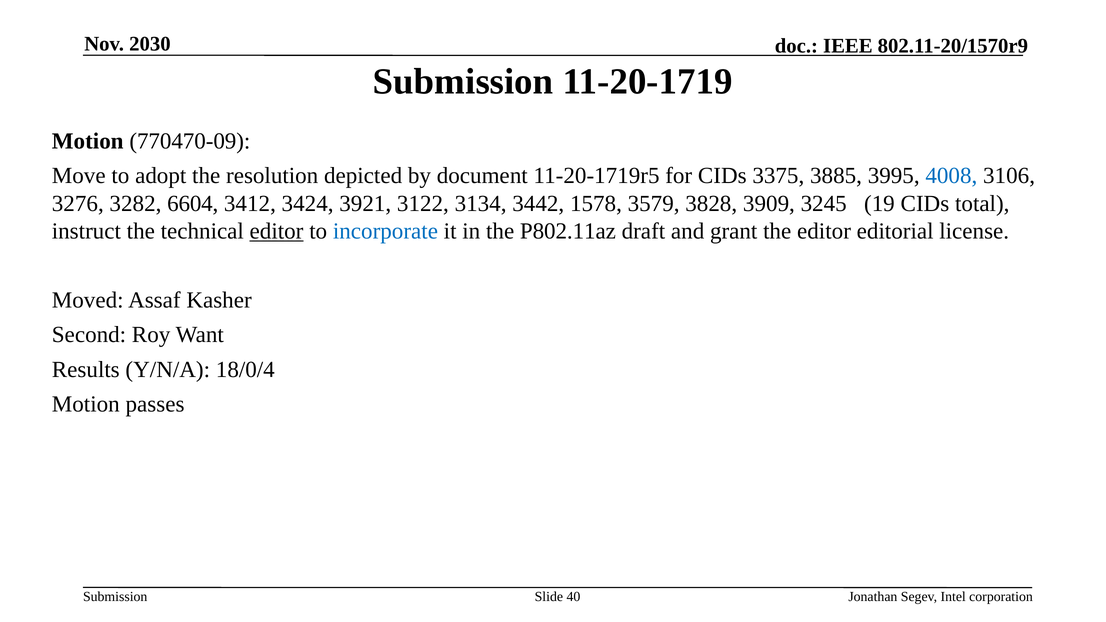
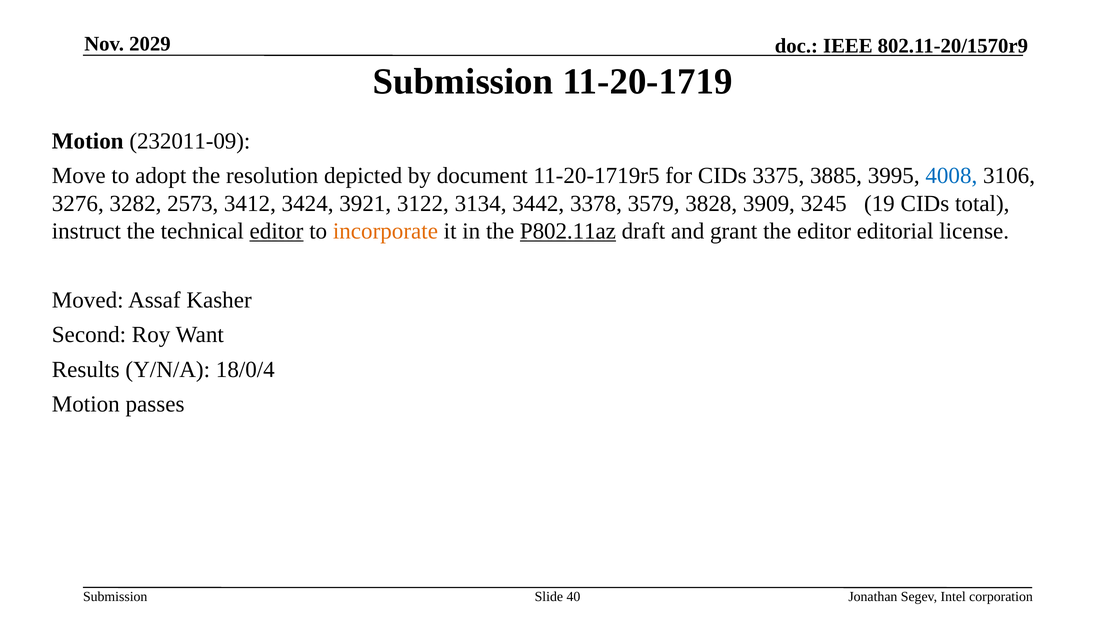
2030: 2030 -> 2029
770470-09: 770470-09 -> 232011-09
6604: 6604 -> 2573
1578: 1578 -> 3378
incorporate colour: blue -> orange
P802.11az underline: none -> present
